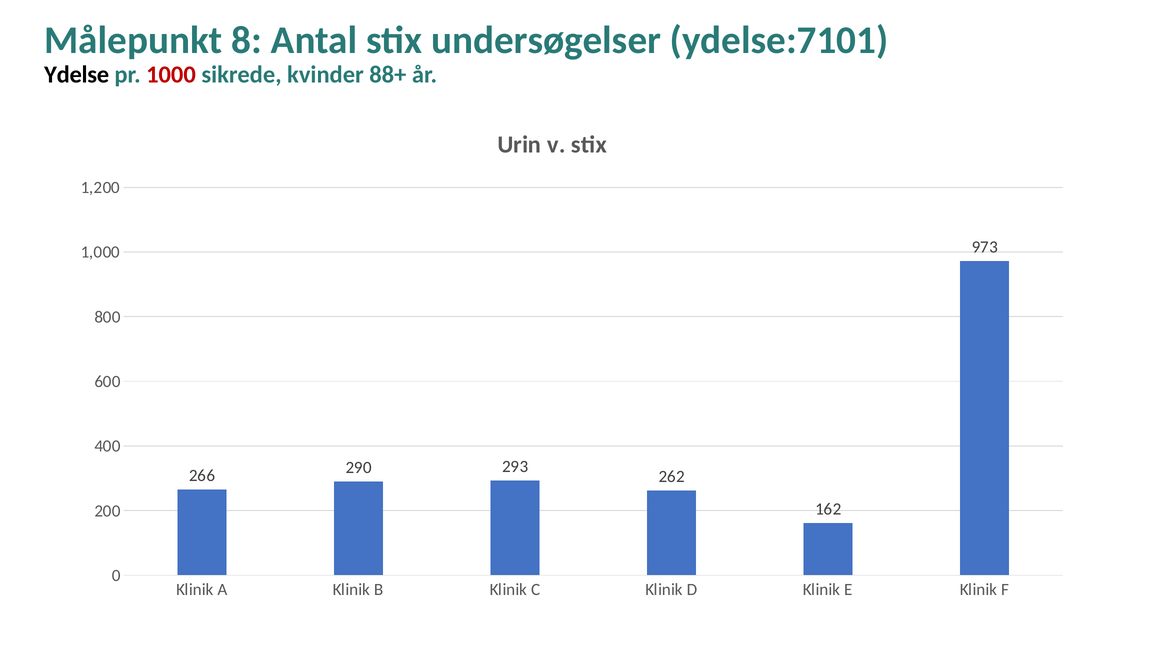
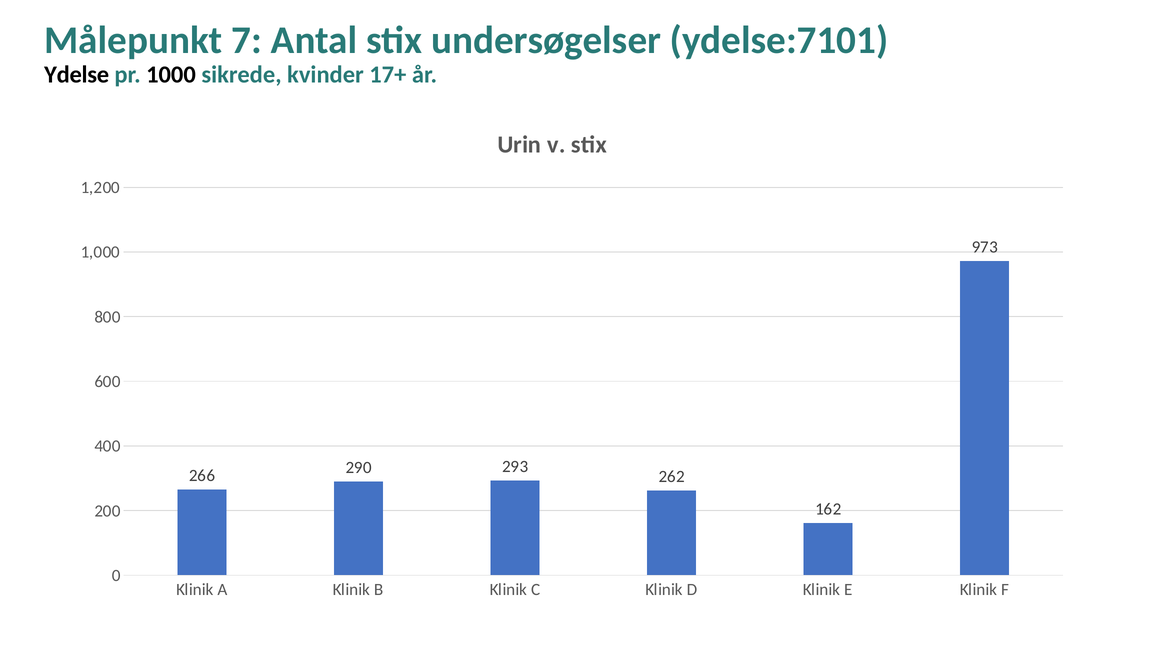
8: 8 -> 7
1000 colour: red -> black
88+: 88+ -> 17+
